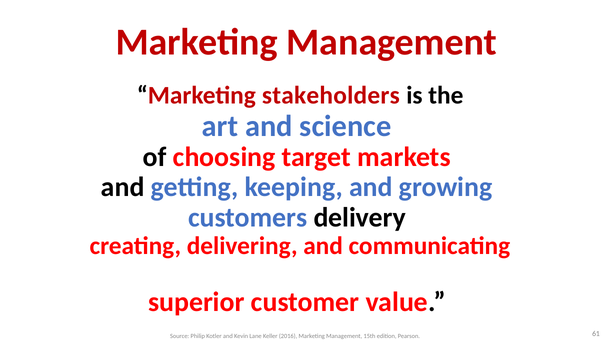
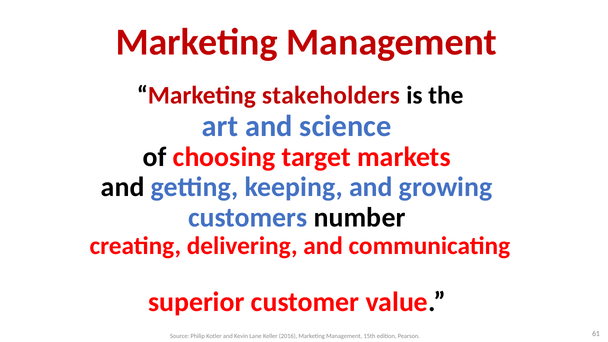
delivery: delivery -> number
